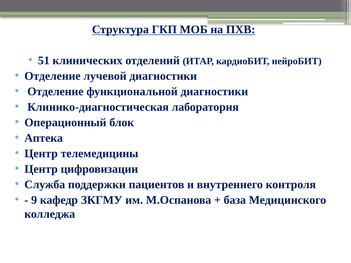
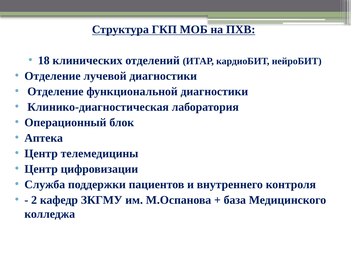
51: 51 -> 18
9: 9 -> 2
